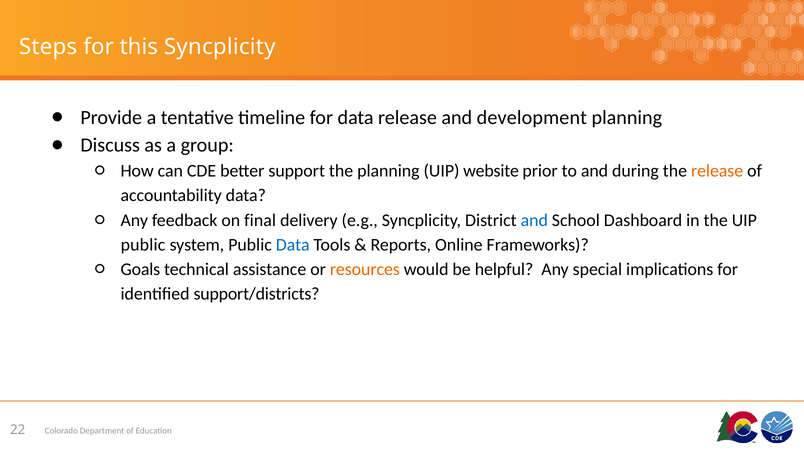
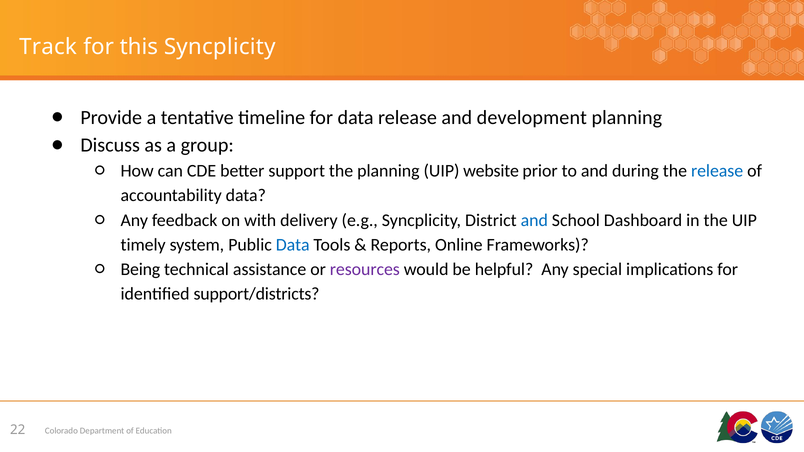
Steps: Steps -> Track
release at (717, 171) colour: orange -> blue
final: final -> with
public at (143, 245): public -> timely
Goals: Goals -> Being
resources colour: orange -> purple
